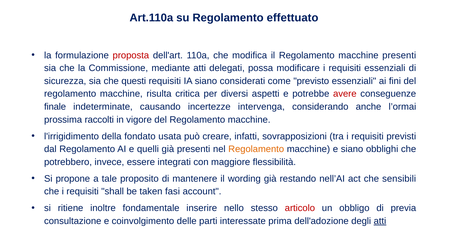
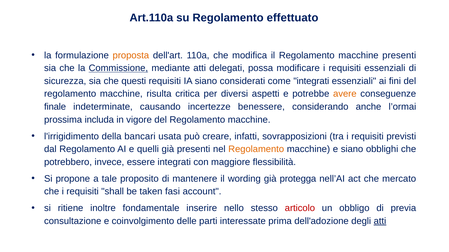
proposta colour: red -> orange
Commissione underline: none -> present
come previsto: previsto -> integrati
avere colour: red -> orange
intervenga: intervenga -> benessere
raccolti: raccolti -> includa
fondato: fondato -> bancari
restando: restando -> protegga
sensibili: sensibili -> mercato
